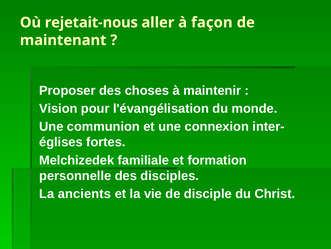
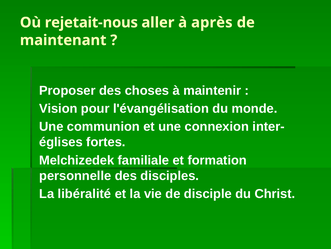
façon: façon -> après
ancients: ancients -> libéralité
